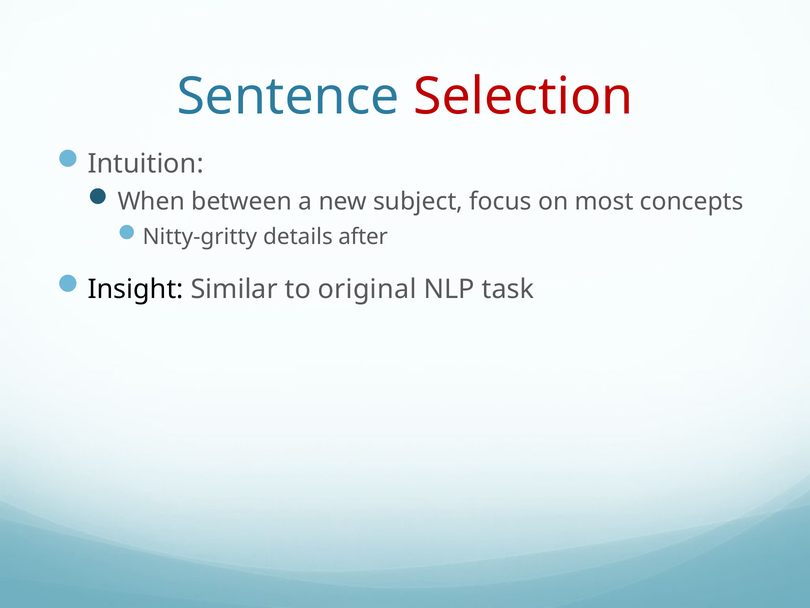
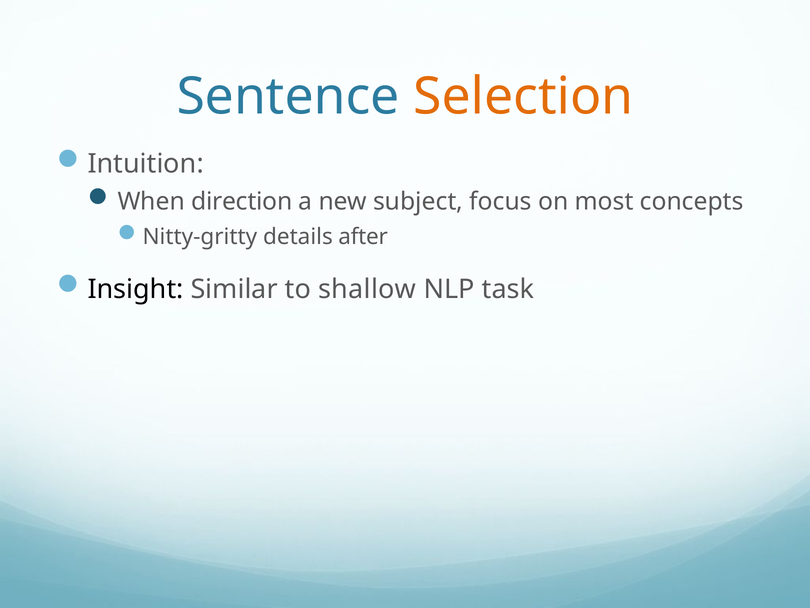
Selection colour: red -> orange
between: between -> direction
original: original -> shallow
